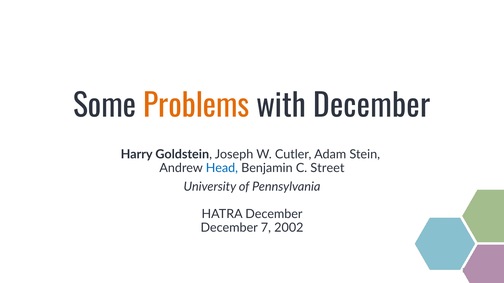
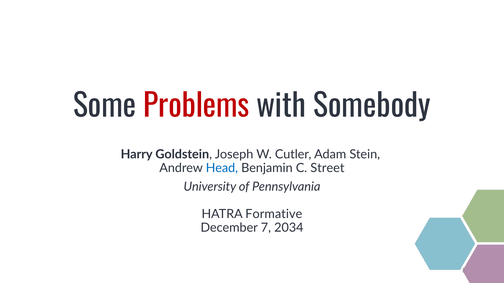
Problems colour: orange -> red
with December: December -> Somebody
HATRA December: December -> Formative
2002: 2002 -> 2034
